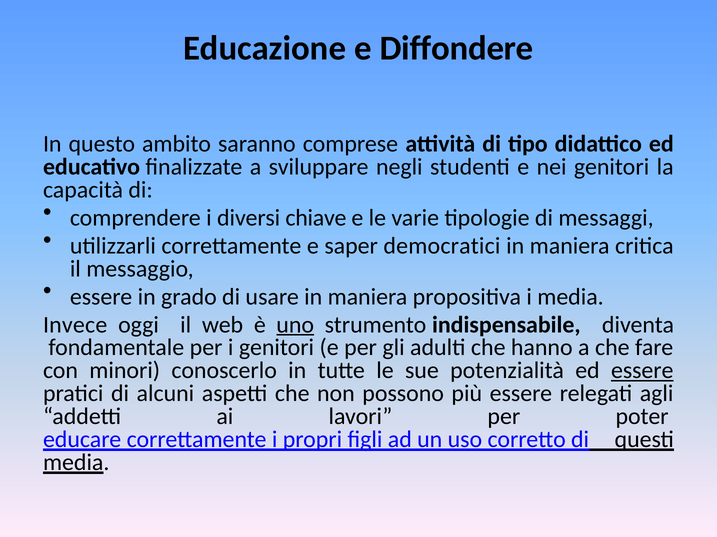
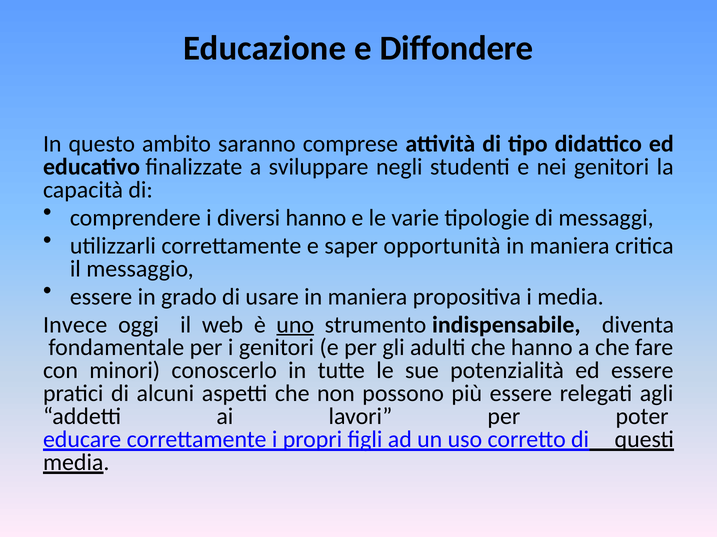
diversi chiave: chiave -> hanno
democratici: democratici -> opportunità
essere at (642, 371) underline: present -> none
